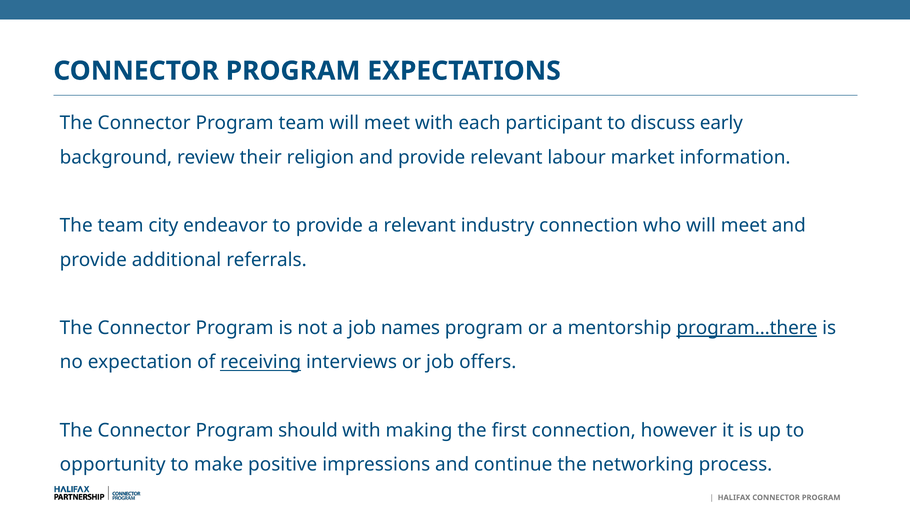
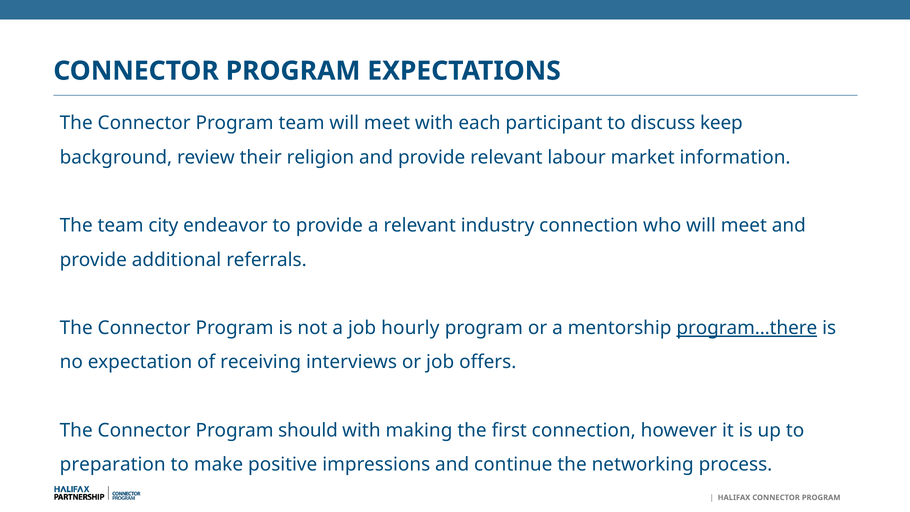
early: early -> keep
names: names -> hourly
receiving underline: present -> none
opportunity: opportunity -> preparation
